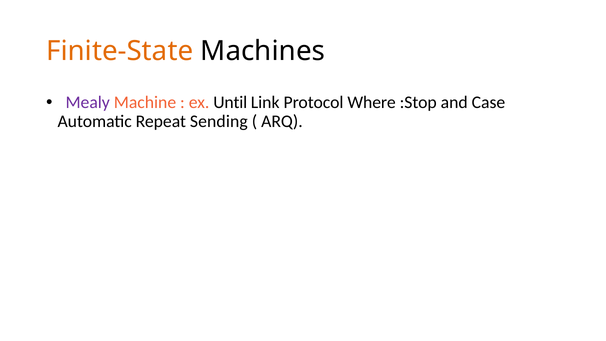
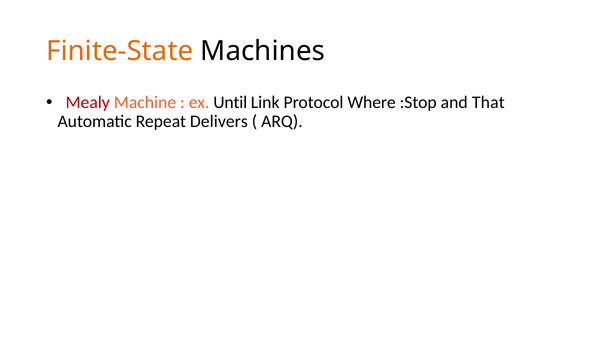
Mealy colour: purple -> red
Case: Case -> That
Sending: Sending -> Delivers
